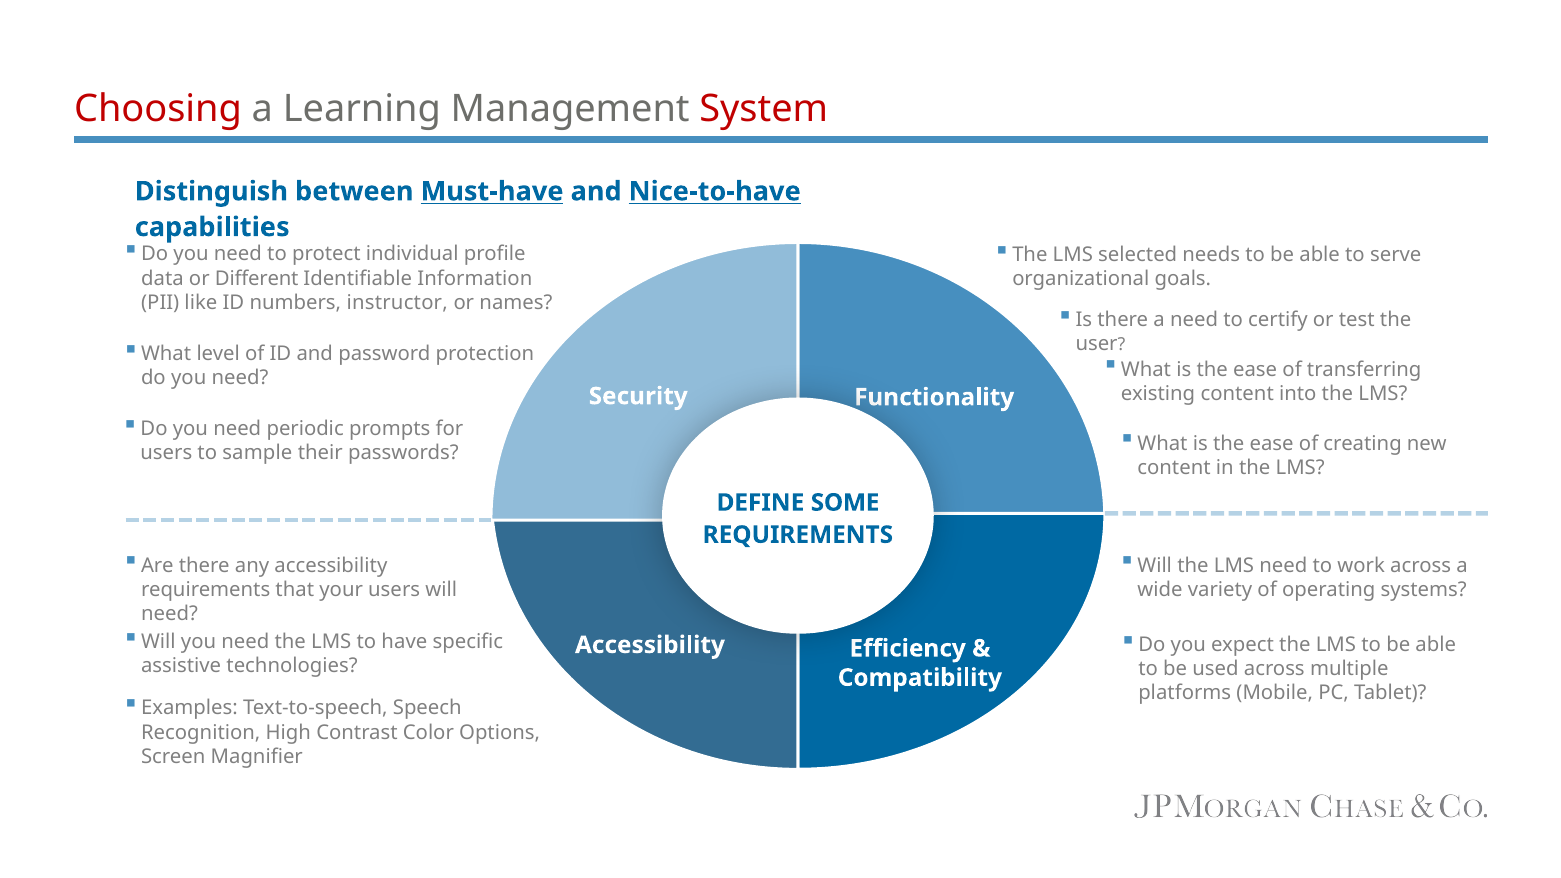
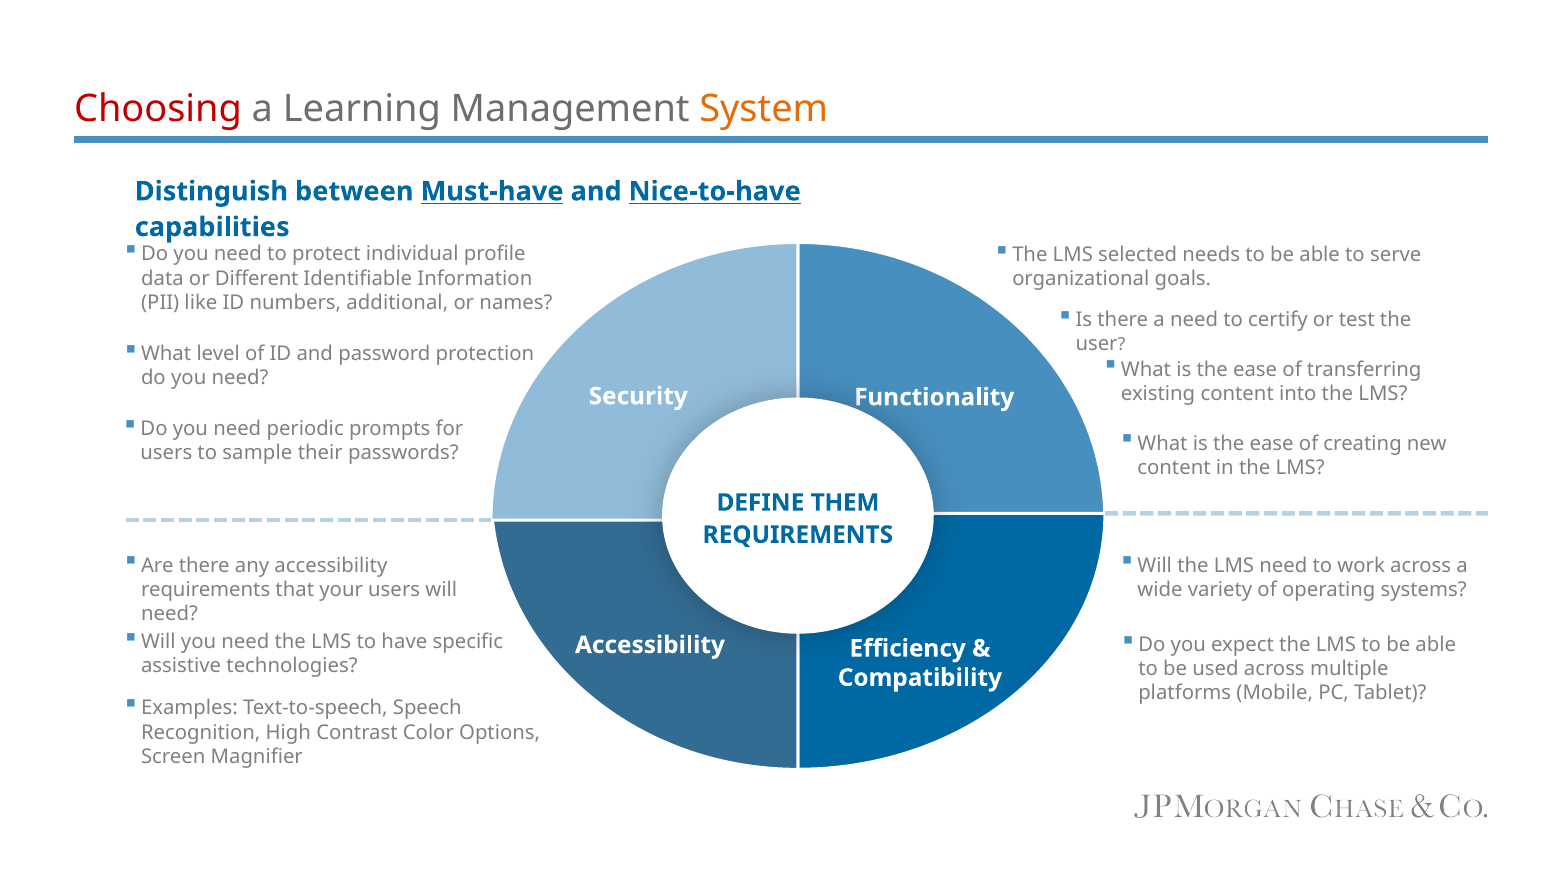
System colour: red -> orange
instructor: instructor -> additional
SOME: SOME -> THEM
